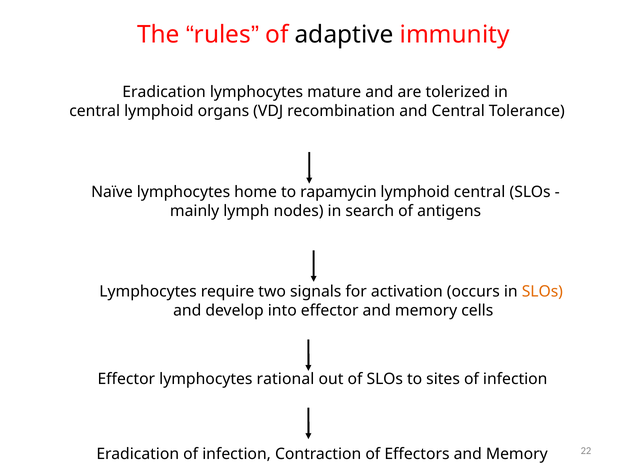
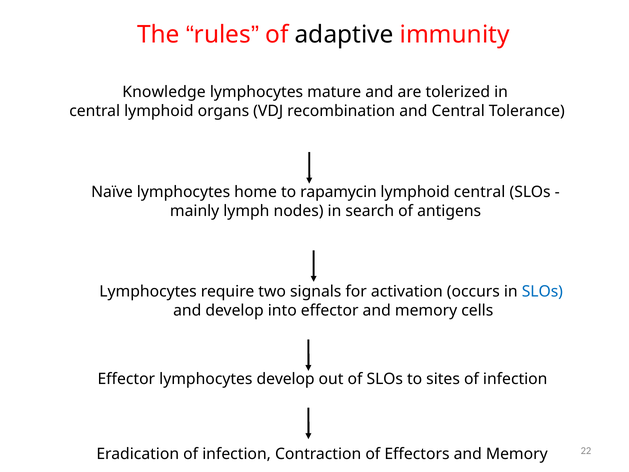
Eradication at (164, 92): Eradication -> Knowledge
SLOs at (542, 291) colour: orange -> blue
lymphocytes rational: rational -> develop
